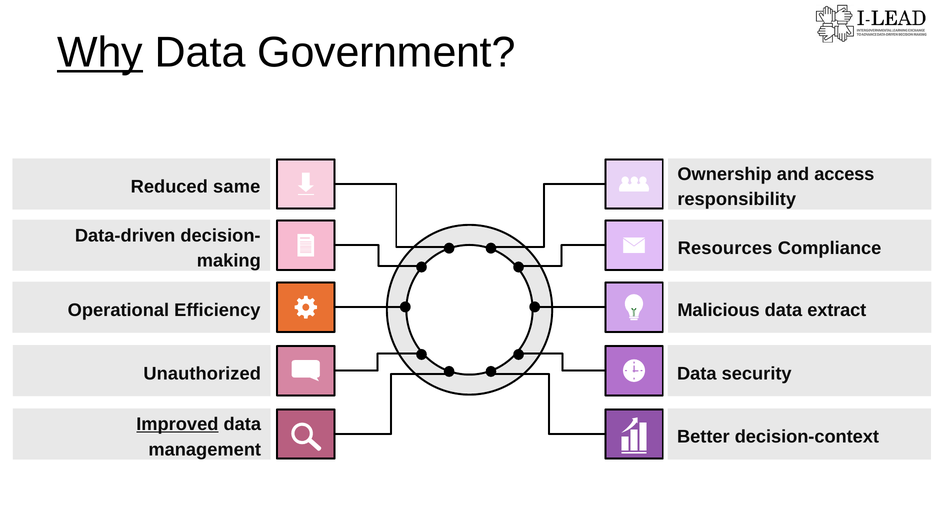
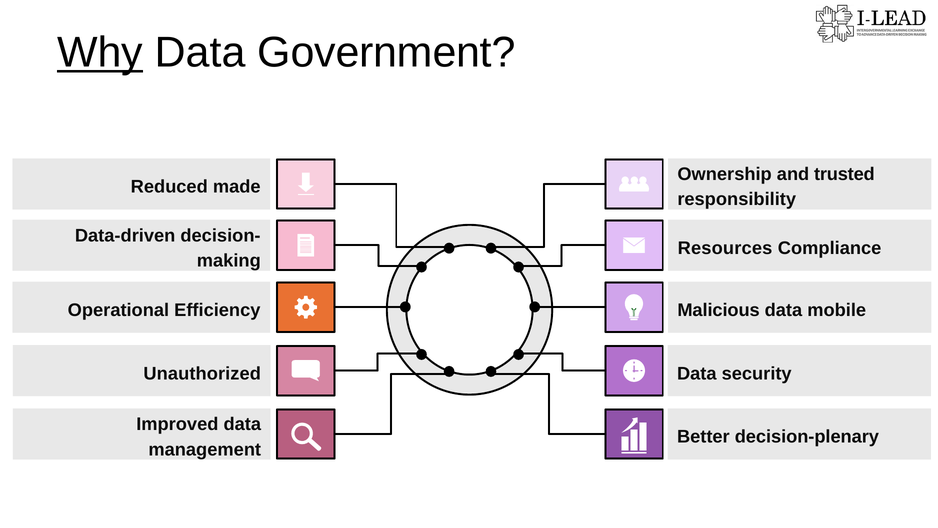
access: access -> trusted
same: same -> made
extract: extract -> mobile
Improved underline: present -> none
decision-context: decision-context -> decision-plenary
